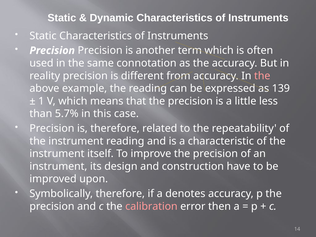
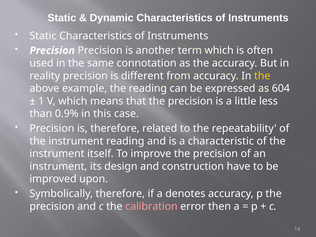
the at (262, 76) colour: pink -> yellow
139: 139 -> 604
5.7%: 5.7% -> 0.9%
